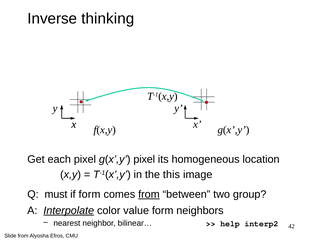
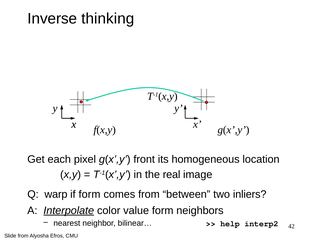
g(x’,y pixel: pixel -> front
this: this -> real
must: must -> warp
from at (149, 194) underline: present -> none
group: group -> inliers
